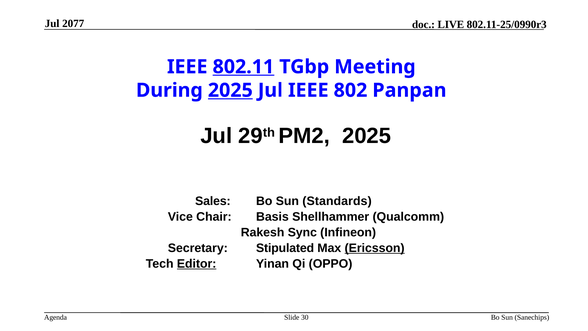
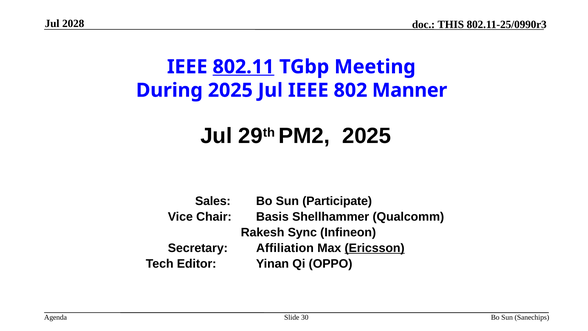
2077: 2077 -> 2028
LIVE: LIVE -> THIS
2025 at (230, 90) underline: present -> none
Panpan: Panpan -> Manner
Standards: Standards -> Participate
Stipulated: Stipulated -> Affiliation
Editor underline: present -> none
